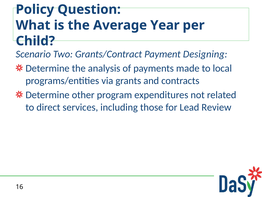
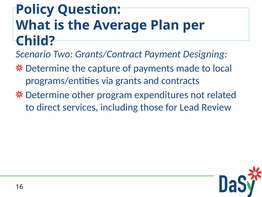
Year: Year -> Plan
analysis: analysis -> capture
